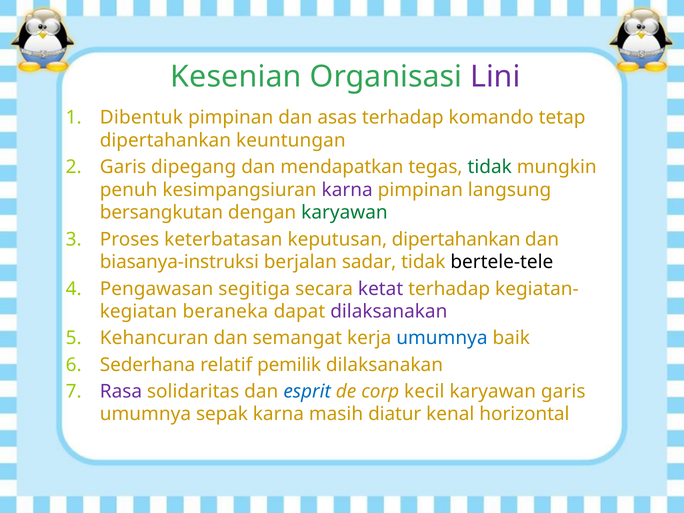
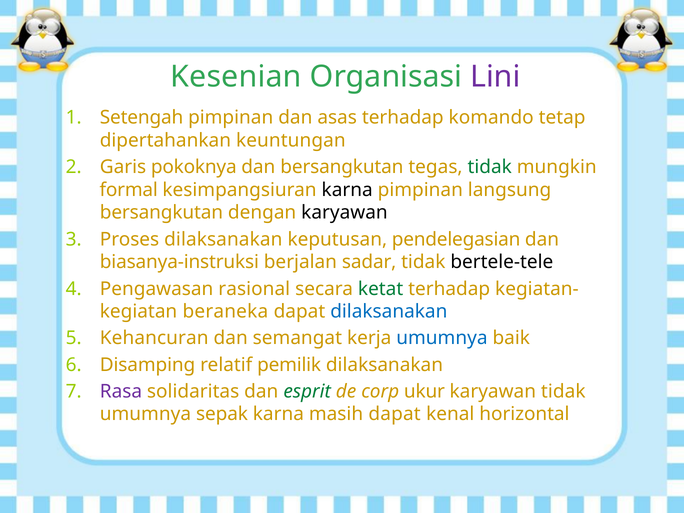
Dibentuk: Dibentuk -> Setengah
dipegang: dipegang -> pokoknya
dan mendapatkan: mendapatkan -> bersangkutan
penuh: penuh -> formal
karna at (347, 190) colour: purple -> black
karyawan at (344, 213) colour: green -> black
Proses keterbatasan: keterbatasan -> dilaksanakan
keputusan dipertahankan: dipertahankan -> pendelegasian
segitiga: segitiga -> rasional
ketat colour: purple -> green
dilaksanakan at (389, 312) colour: purple -> blue
Sederhana: Sederhana -> Disamping
esprit colour: blue -> green
kecil: kecil -> ukur
karyawan garis: garis -> tidak
masih diatur: diatur -> dapat
